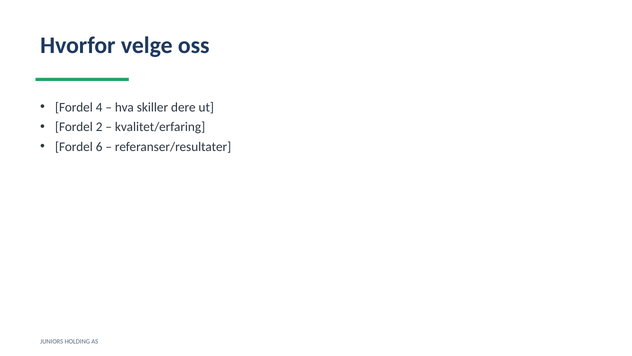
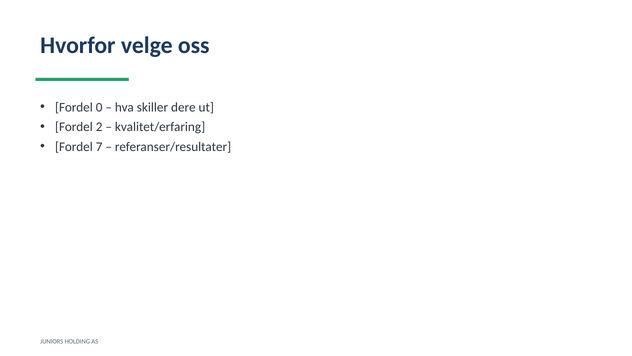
4: 4 -> 0
6: 6 -> 7
